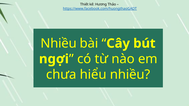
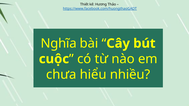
Nhiều at (59, 44): Nhiều -> Nghĩa
ngợi: ngợi -> cuộc
